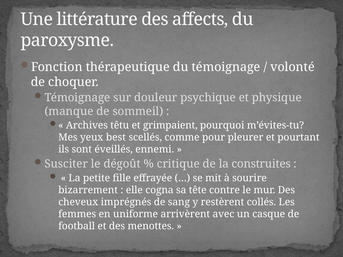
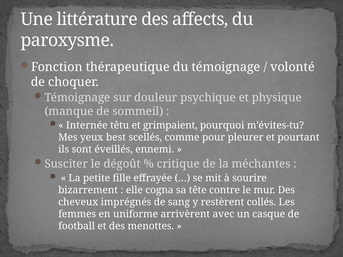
Archives: Archives -> Internée
construites: construites -> méchantes
